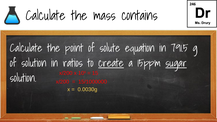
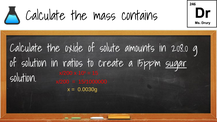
point: point -> oxide
equation: equation -> amounts
791.5: 791.5 -> 208.0
create underline: present -> none
